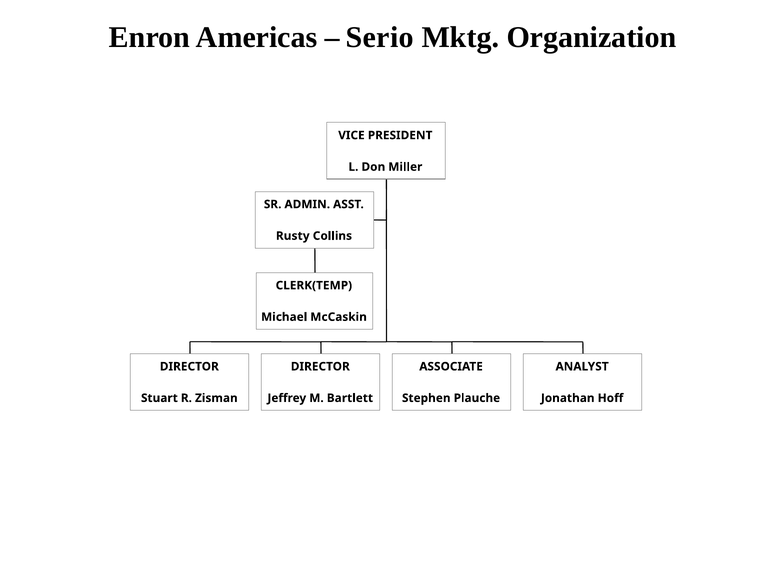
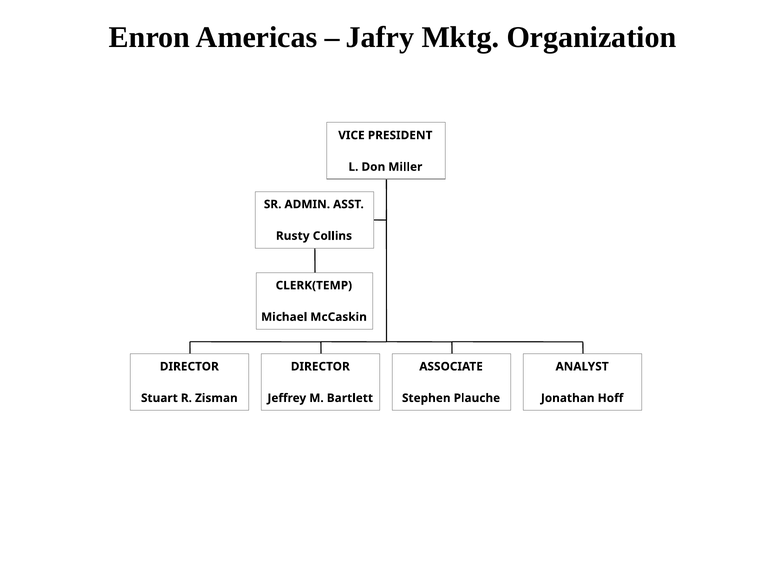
Serio: Serio -> Jafry
